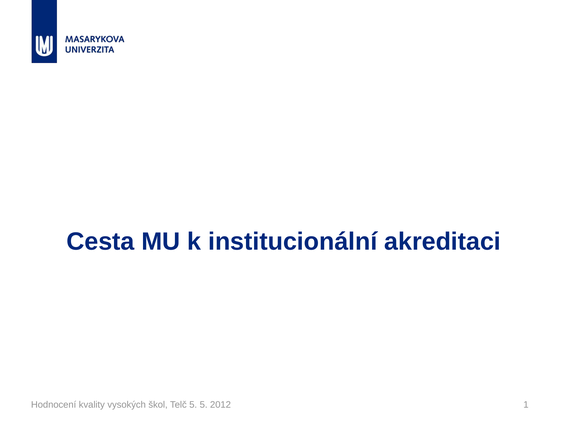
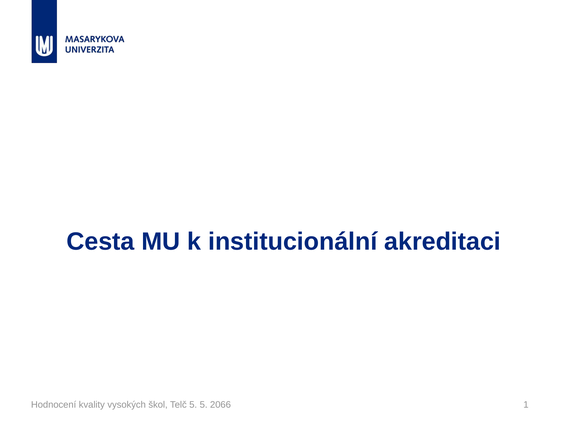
2012: 2012 -> 2066
